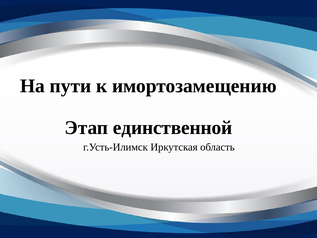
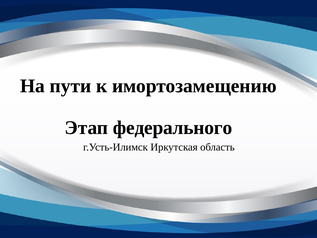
единственной: единственной -> федерального
